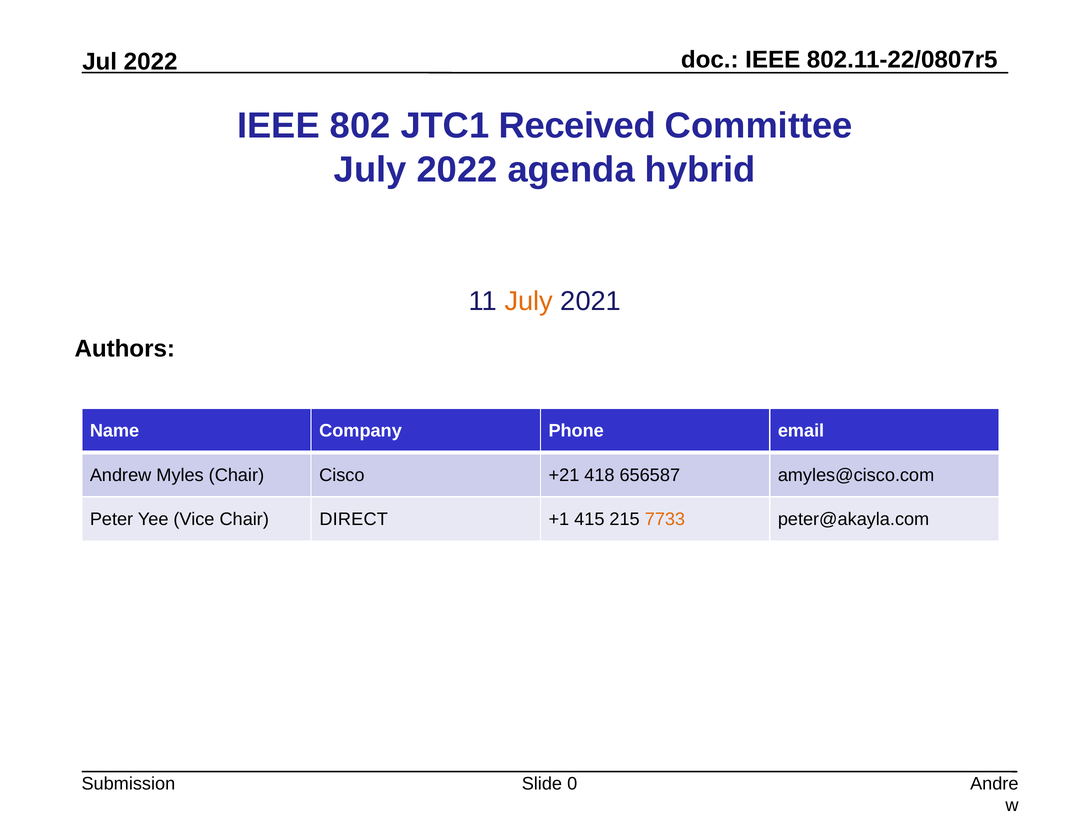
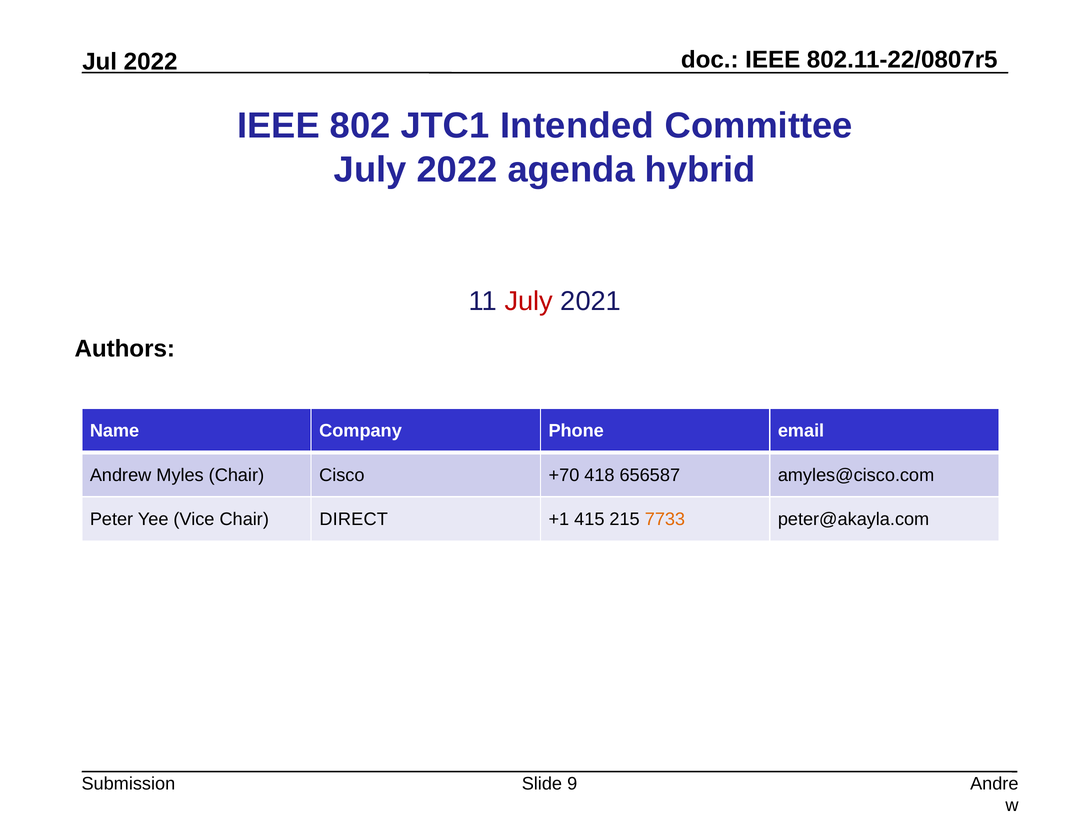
Received: Received -> Intended
July at (529, 302) colour: orange -> red
+21: +21 -> +70
0: 0 -> 9
